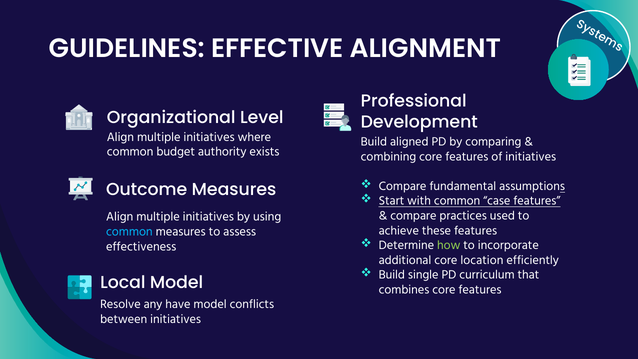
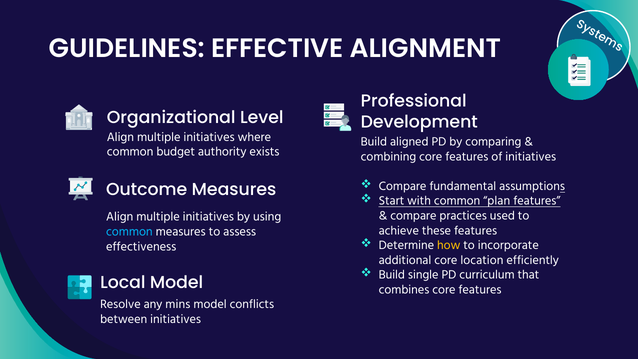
case: case -> plan
how colour: light green -> yellow
have: have -> mins
